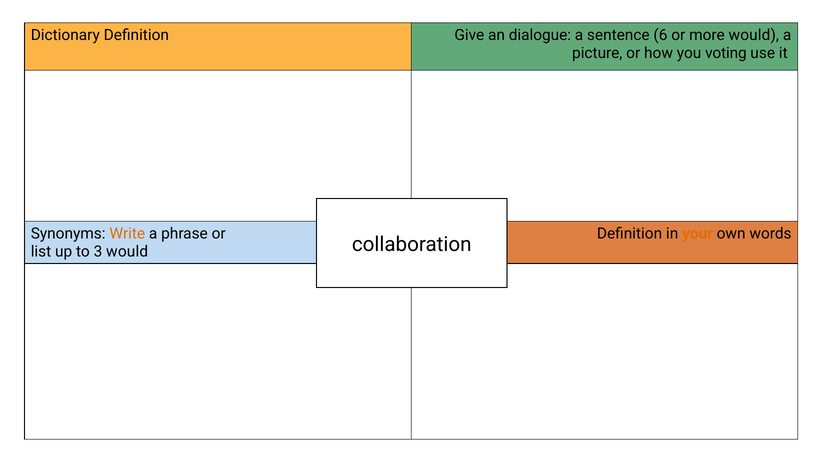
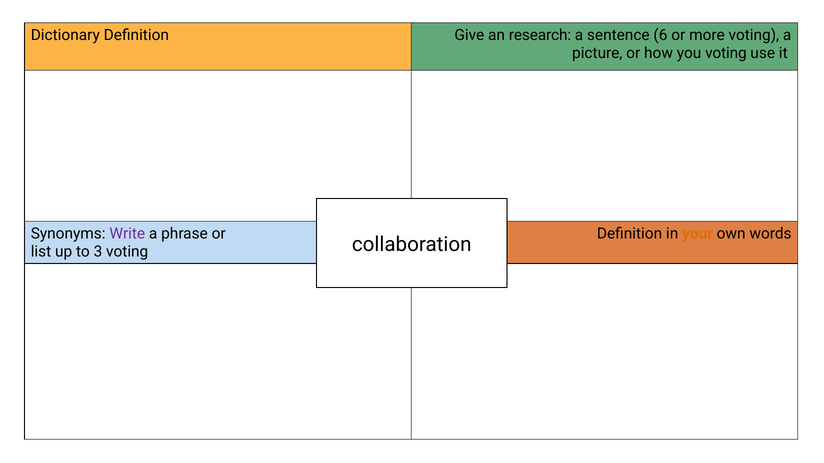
dialogue: dialogue -> research
more would: would -> voting
Write colour: orange -> purple
3 would: would -> voting
